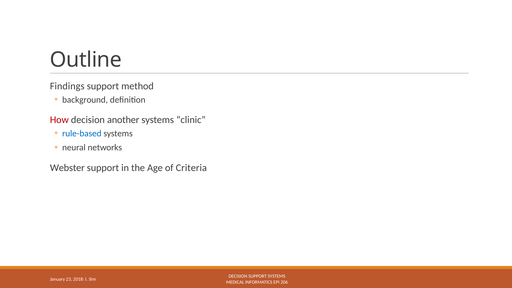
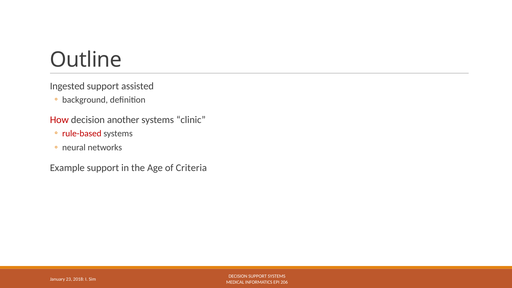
Findings: Findings -> Ingested
method: method -> assisted
rule-based colour: blue -> red
Webster: Webster -> Example
